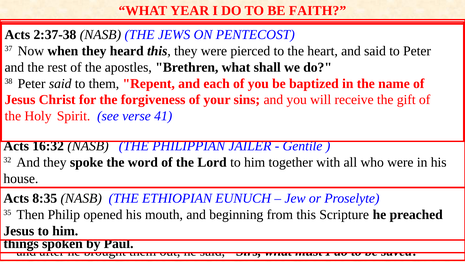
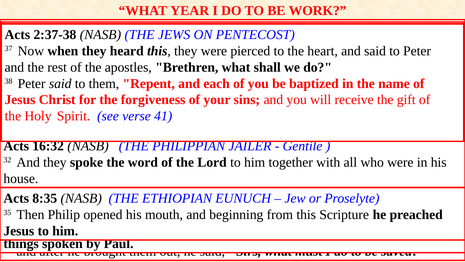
BE FAITH: FAITH -> WORK
